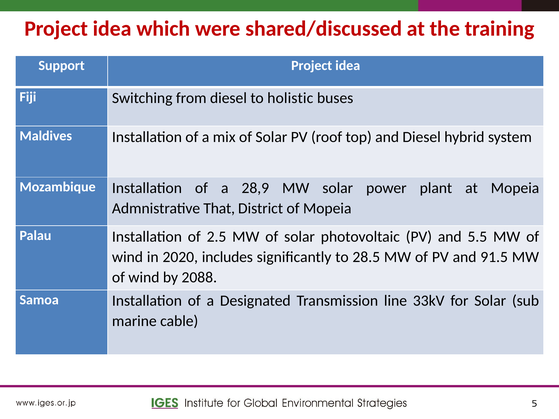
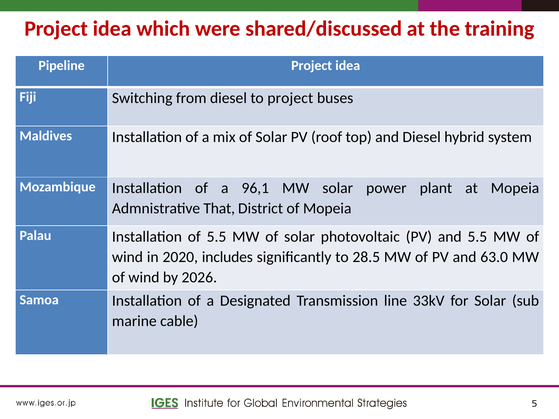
Support: Support -> Pipeline
to holistic: holistic -> project
28,9: 28,9 -> 96,1
of 2.5: 2.5 -> 5.5
91.5: 91.5 -> 63.0
2088: 2088 -> 2026
